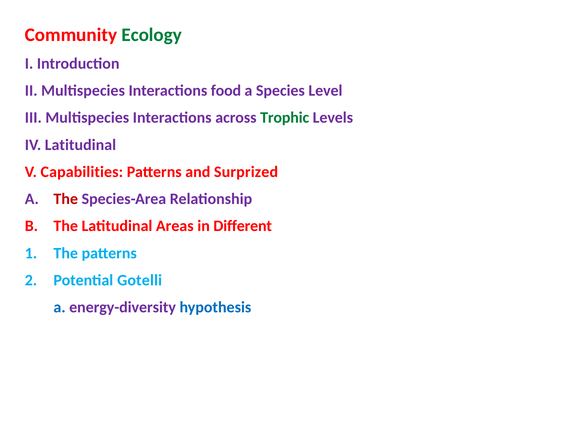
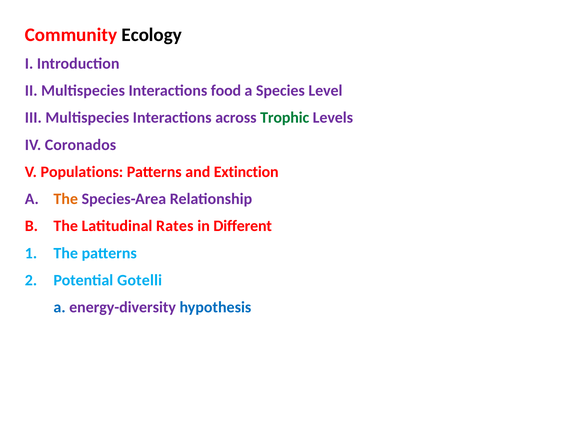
Ecology colour: green -> black
IV Latitudinal: Latitudinal -> Coronados
Capabilities: Capabilities -> Populations
Surprized: Surprized -> Extinction
The at (66, 199) colour: red -> orange
Areas: Areas -> Rates
